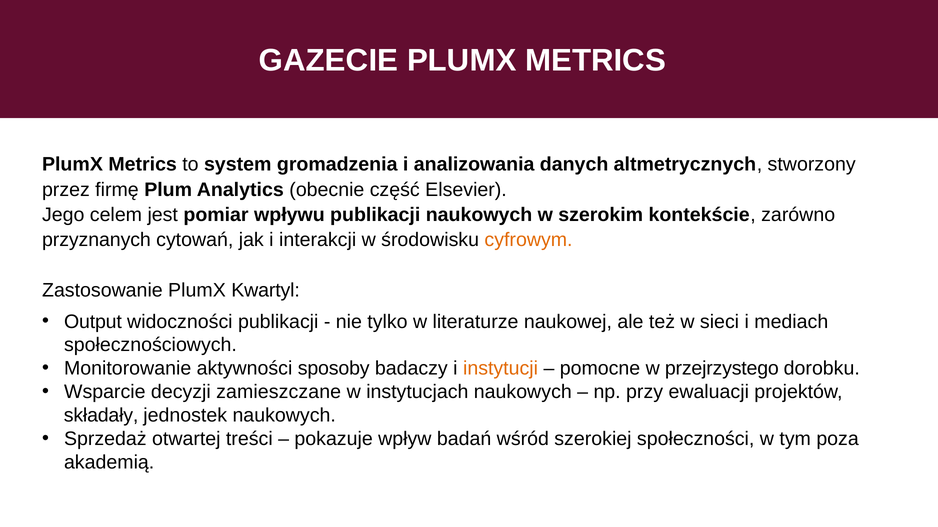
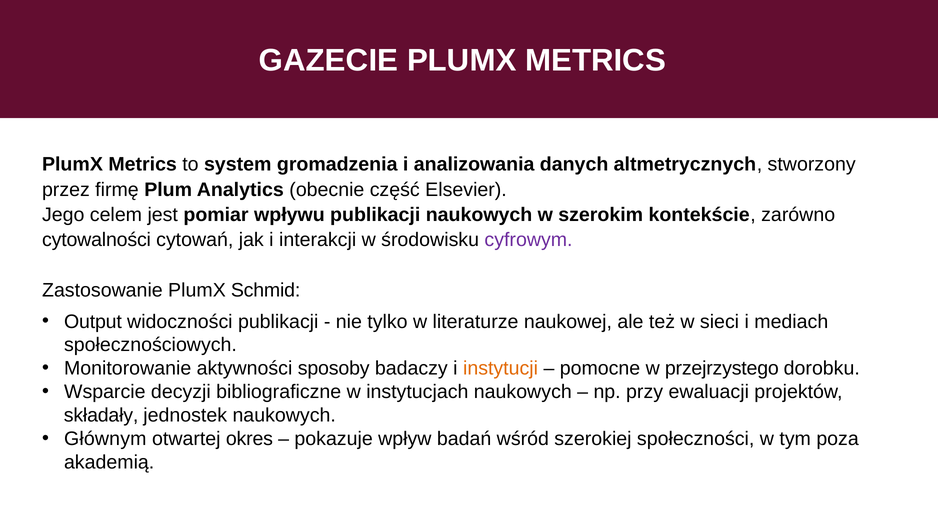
przyznanych: przyznanych -> cytowalności
cyfrowym colour: orange -> purple
Kwartyl: Kwartyl -> Schmid
zamieszczane: zamieszczane -> bibliograficzne
Sprzedaż: Sprzedaż -> Głównym
treści: treści -> okres
